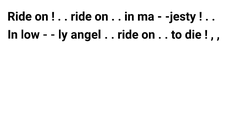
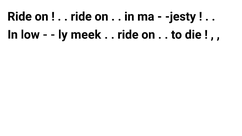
angel: angel -> meek
